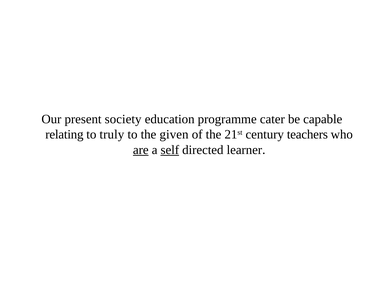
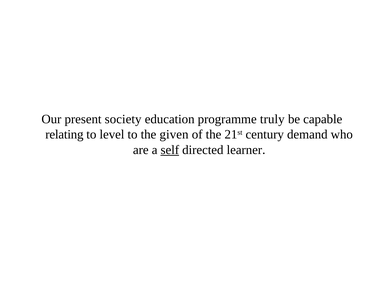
cater: cater -> truly
truly: truly -> level
teachers: teachers -> demand
are underline: present -> none
